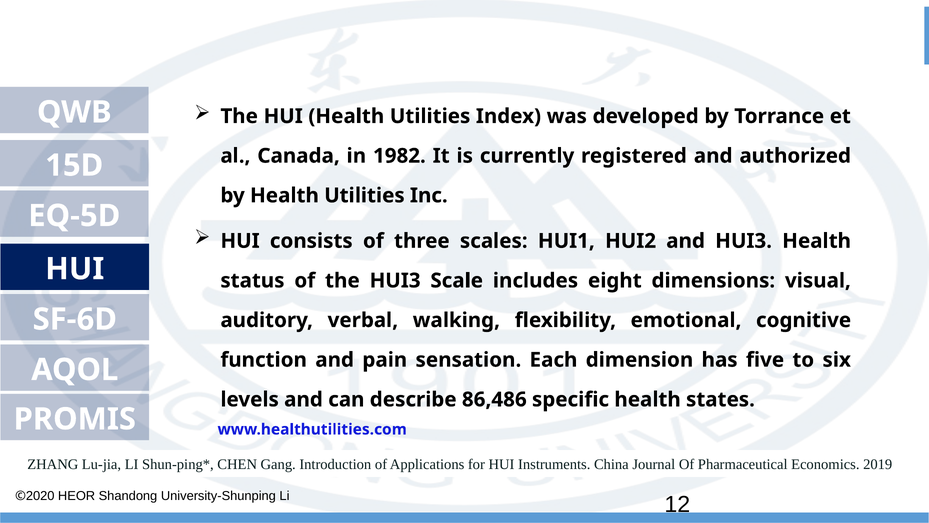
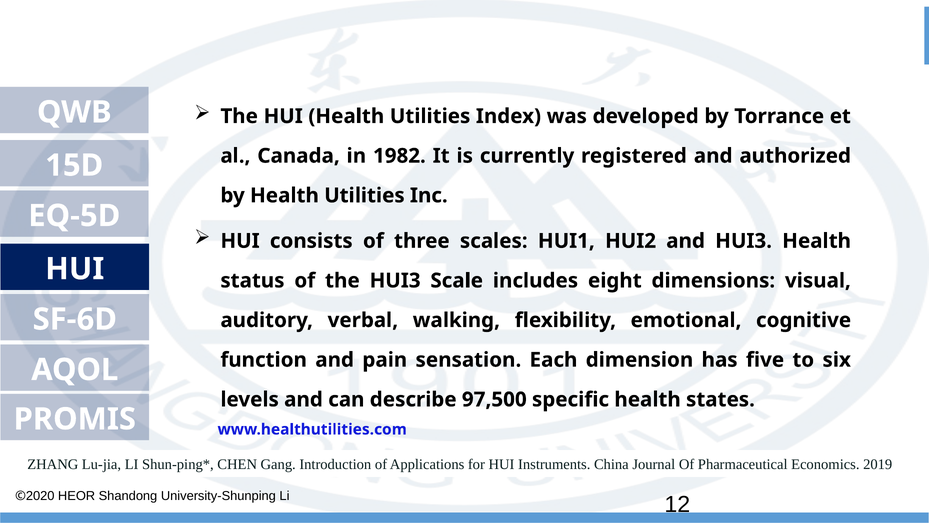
86,486: 86,486 -> 97,500
